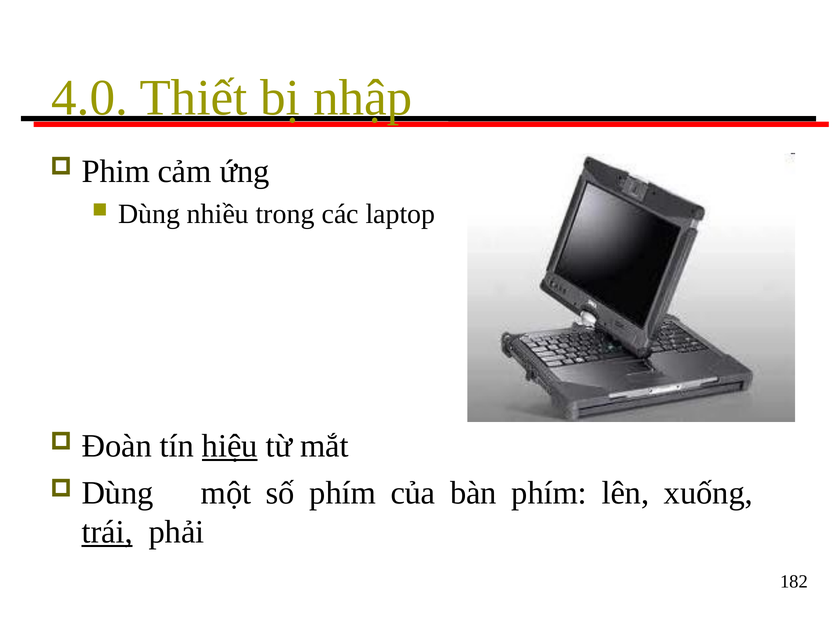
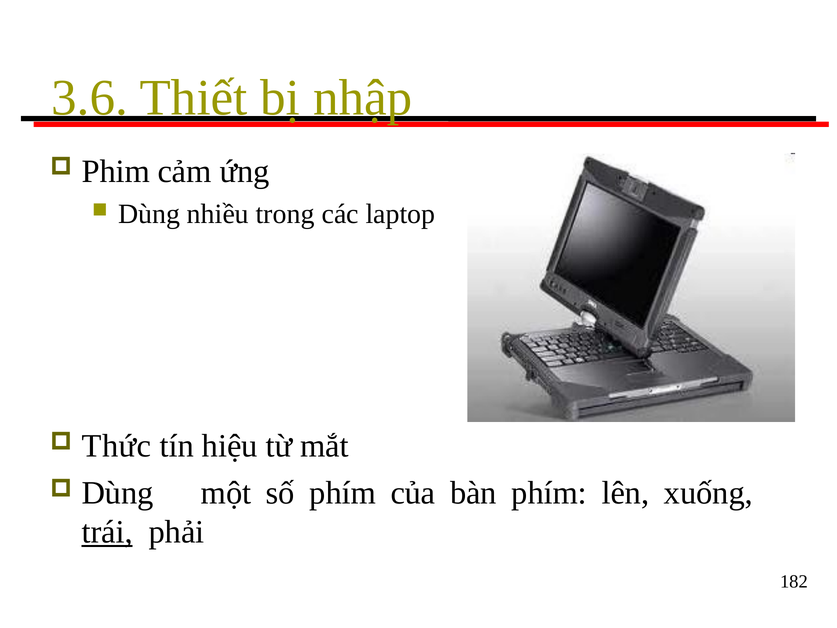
4.0: 4.0 -> 3.6
Đoàn: Đoàn -> Thức
hiệu underline: present -> none
